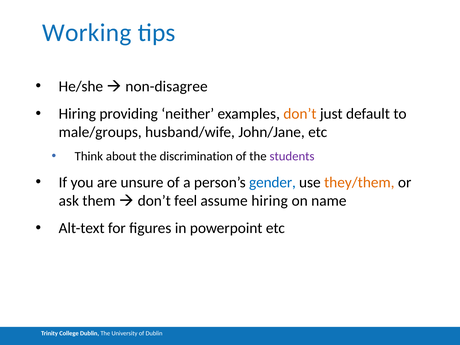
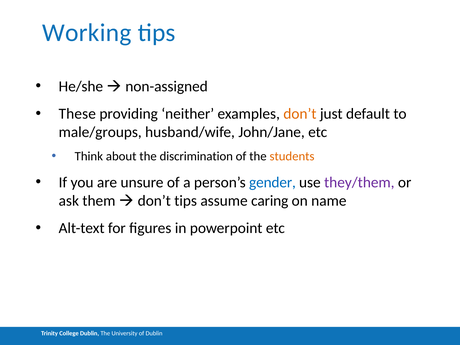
non-disagree: non-disagree -> non-assigned
Hiring at (77, 114): Hiring -> These
students colour: purple -> orange
they/them colour: orange -> purple
don’t feel: feel -> tips
assume hiring: hiring -> caring
